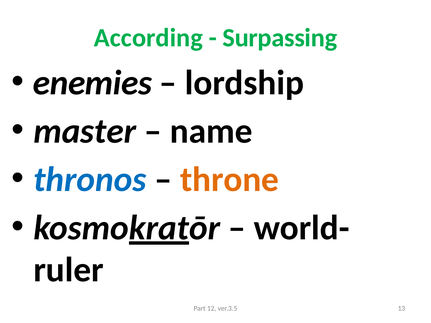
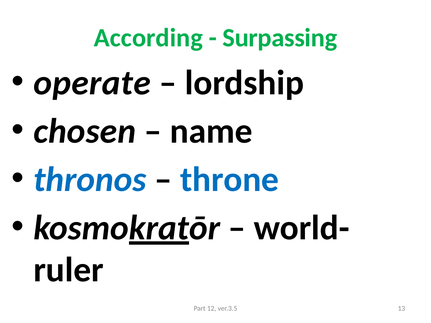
enemies: enemies -> operate
master: master -> chosen
throne colour: orange -> blue
